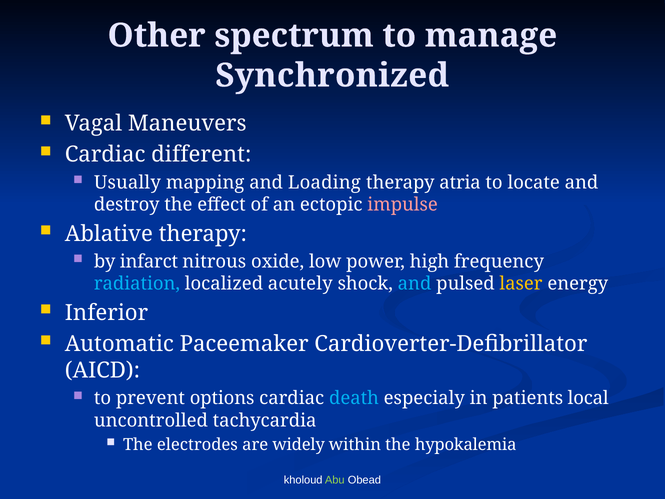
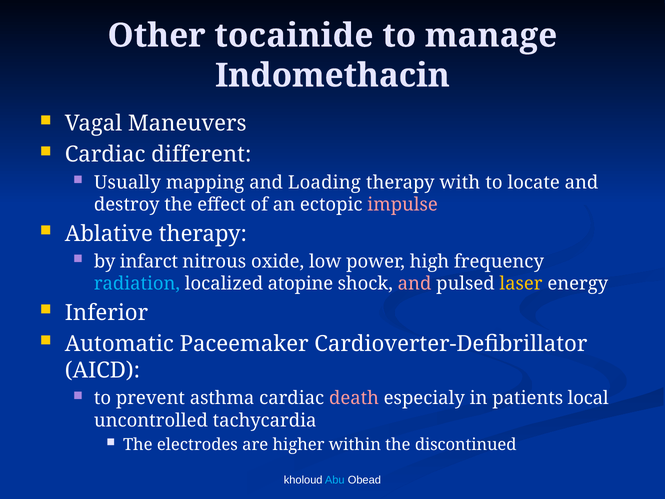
spectrum: spectrum -> tocainide
Synchronized: Synchronized -> Indomethacin
atria: atria -> with
acutely: acutely -> atopine
and at (415, 284) colour: light blue -> pink
options: options -> asthma
death colour: light blue -> pink
widely: widely -> higher
hypokalemia: hypokalemia -> discontinued
Abu colour: light green -> light blue
